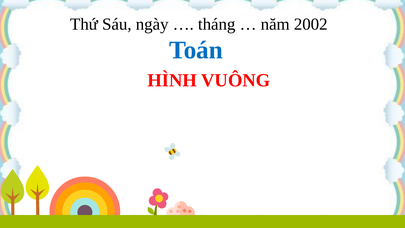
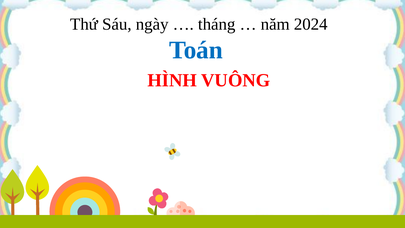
2002: 2002 -> 2024
